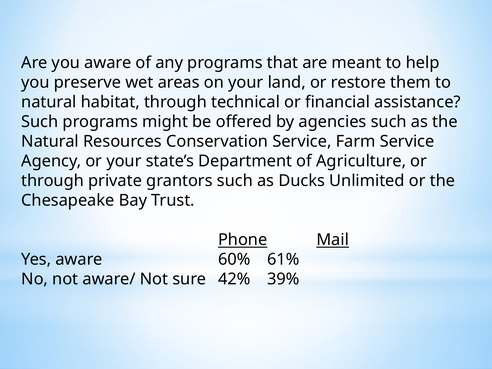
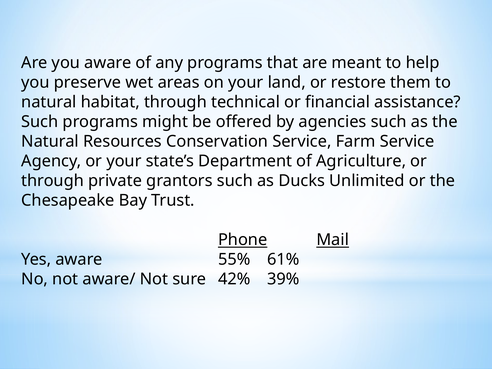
60%: 60% -> 55%
